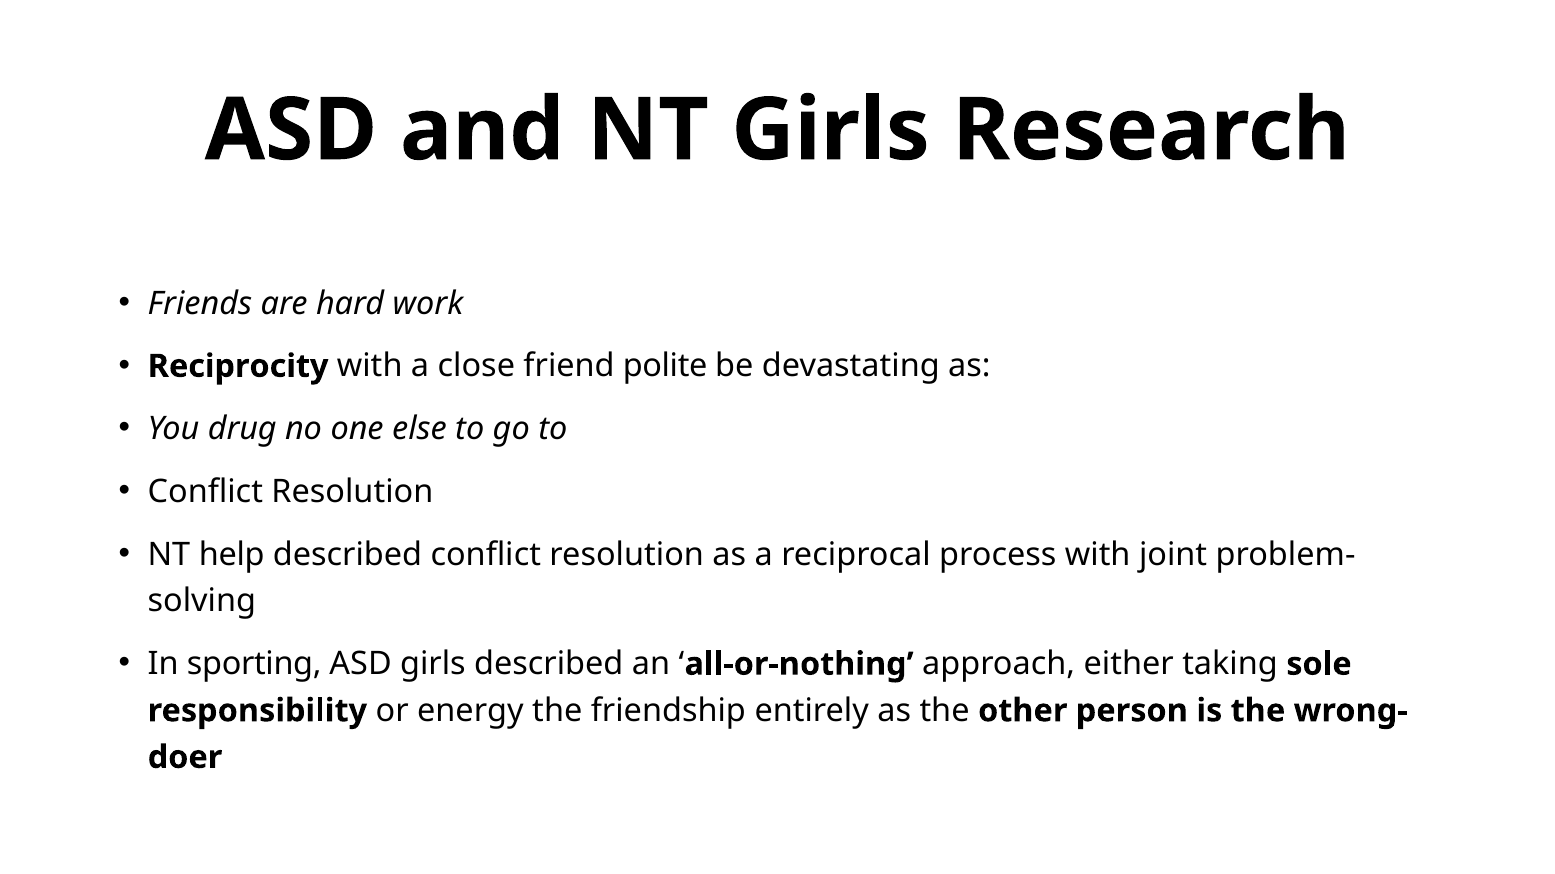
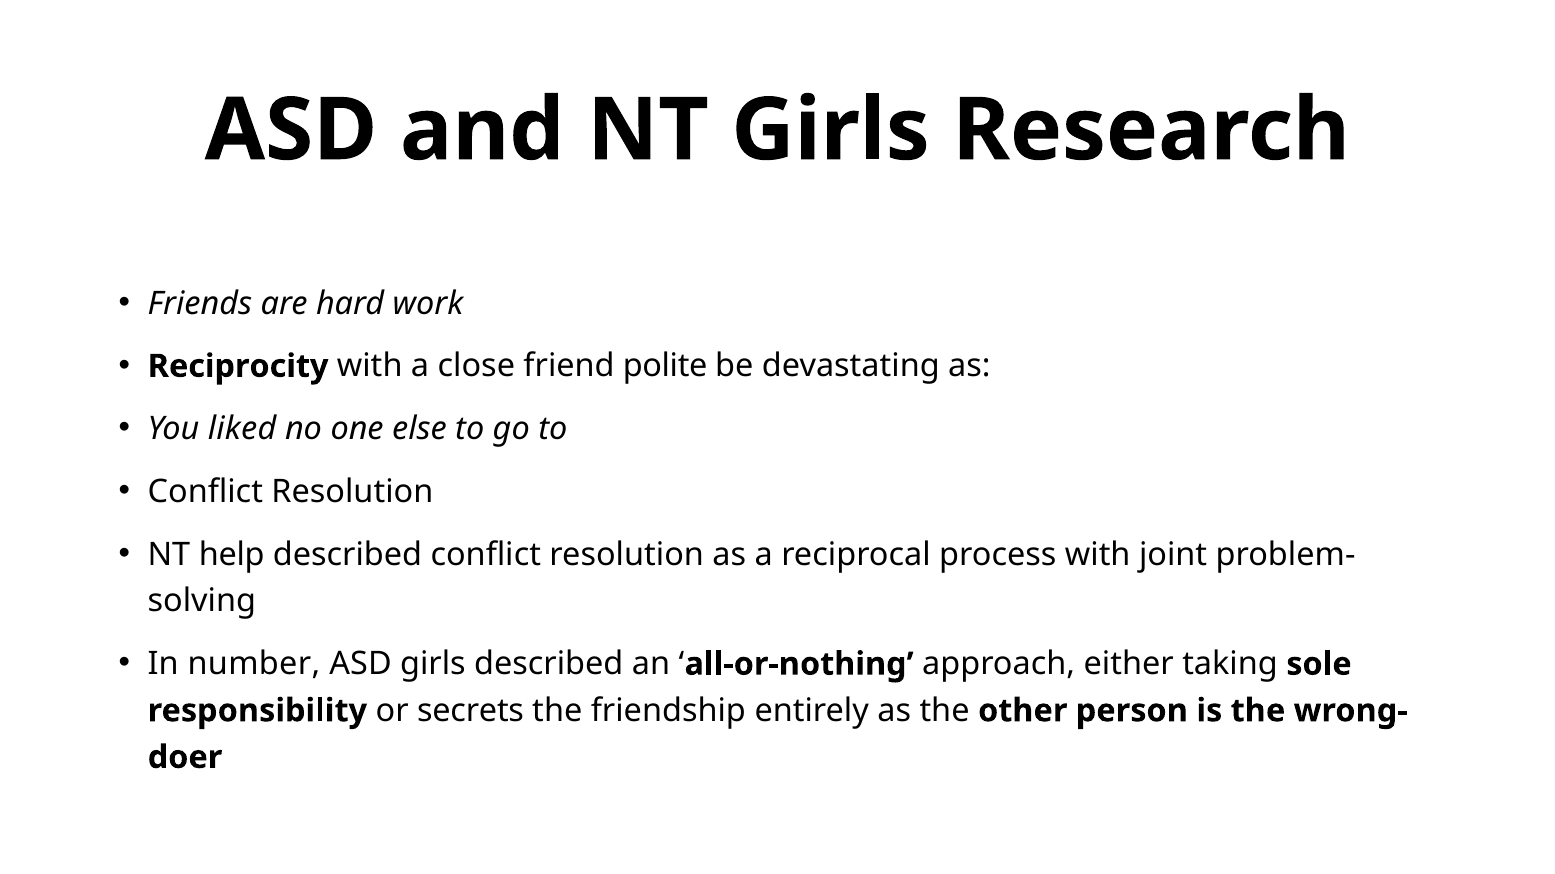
drug: drug -> liked
sporting: sporting -> number
energy: energy -> secrets
